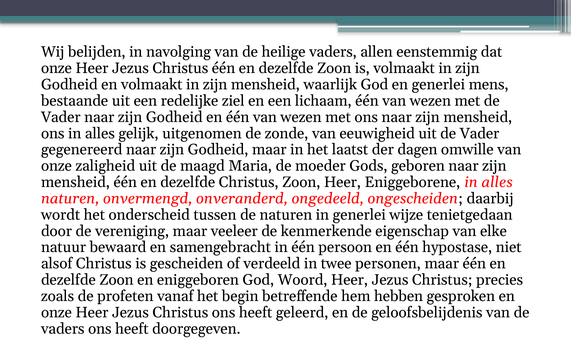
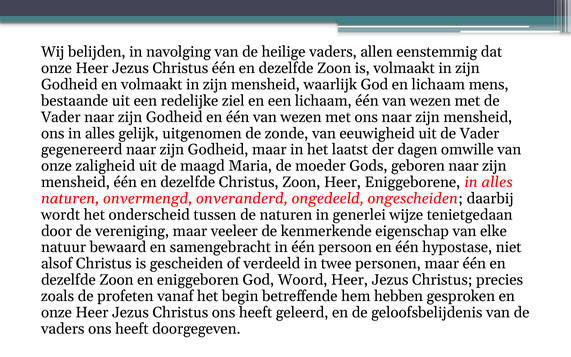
en generlei: generlei -> lichaam
